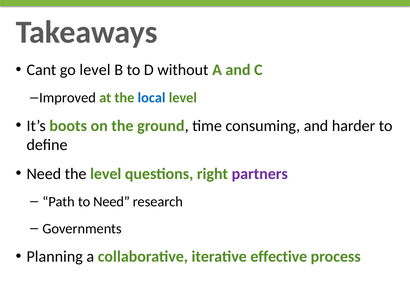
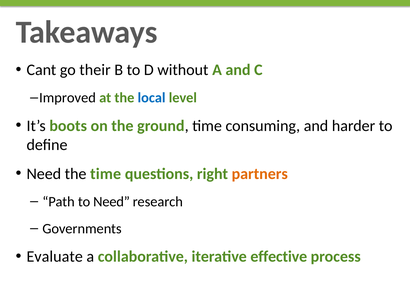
go level: level -> their
the level: level -> time
partners colour: purple -> orange
Planning: Planning -> Evaluate
